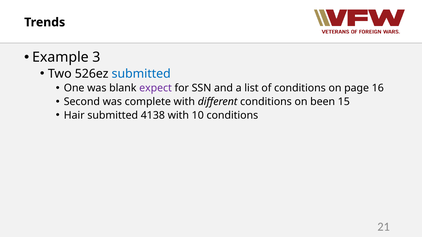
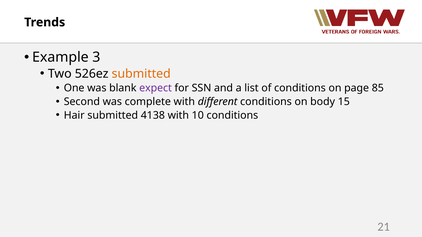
submitted at (141, 74) colour: blue -> orange
16: 16 -> 85
been: been -> body
